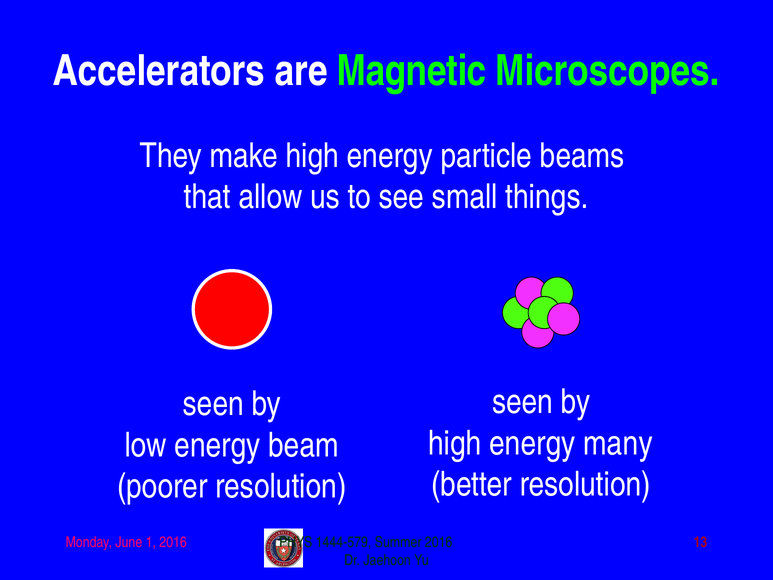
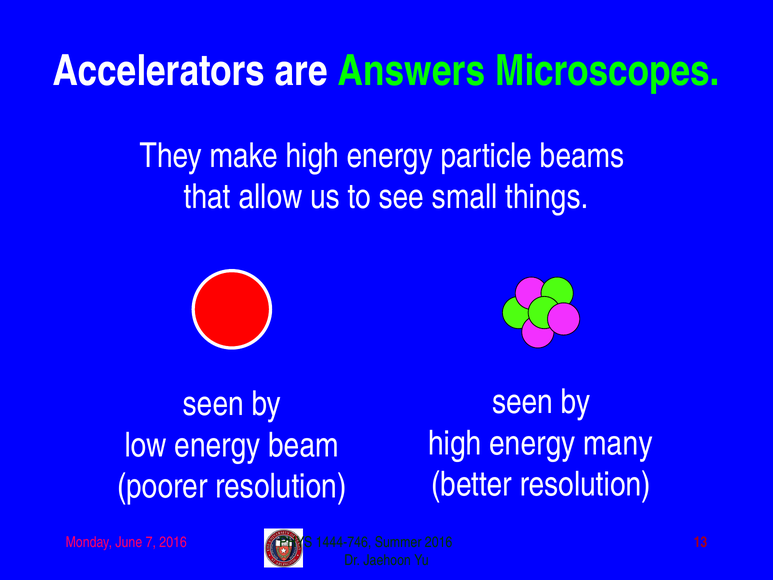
Magnetic: Magnetic -> Answers
1: 1 -> 7
1444-579: 1444-579 -> 1444-746
